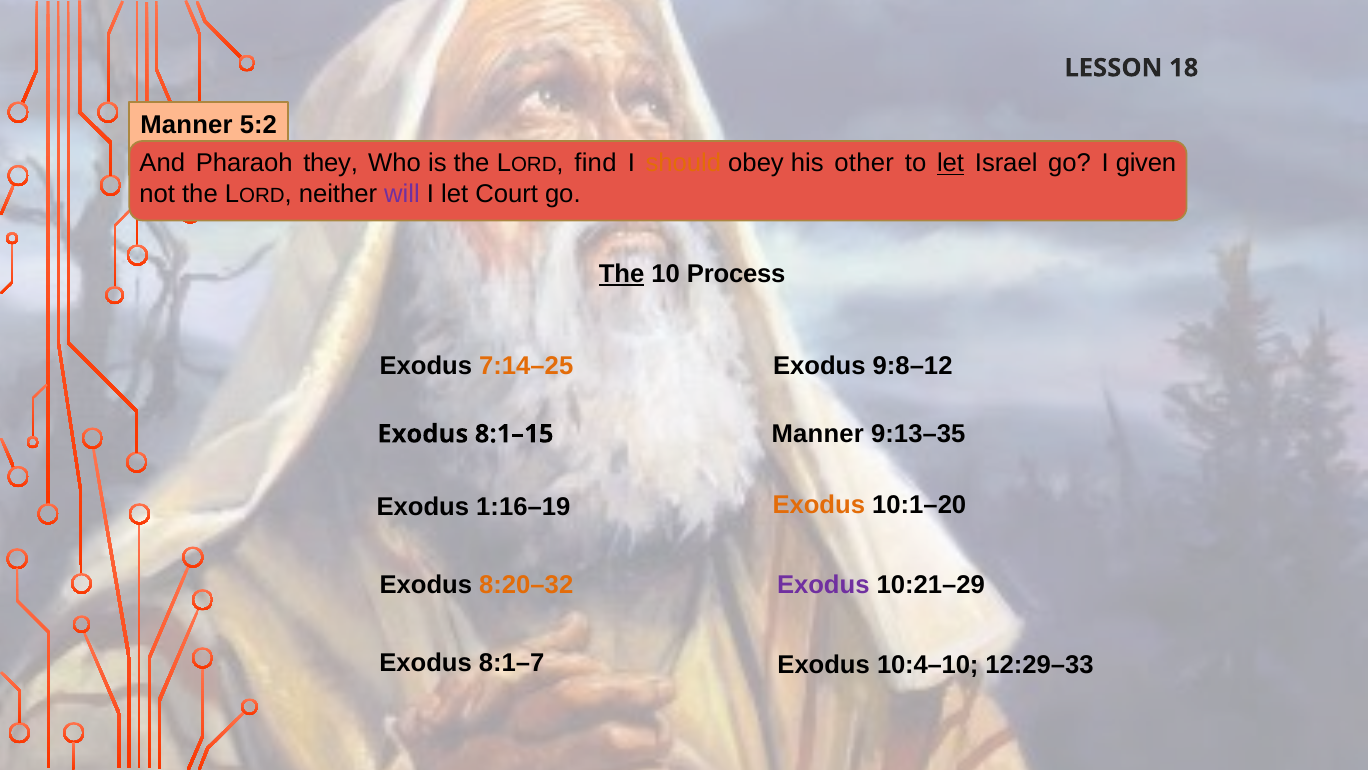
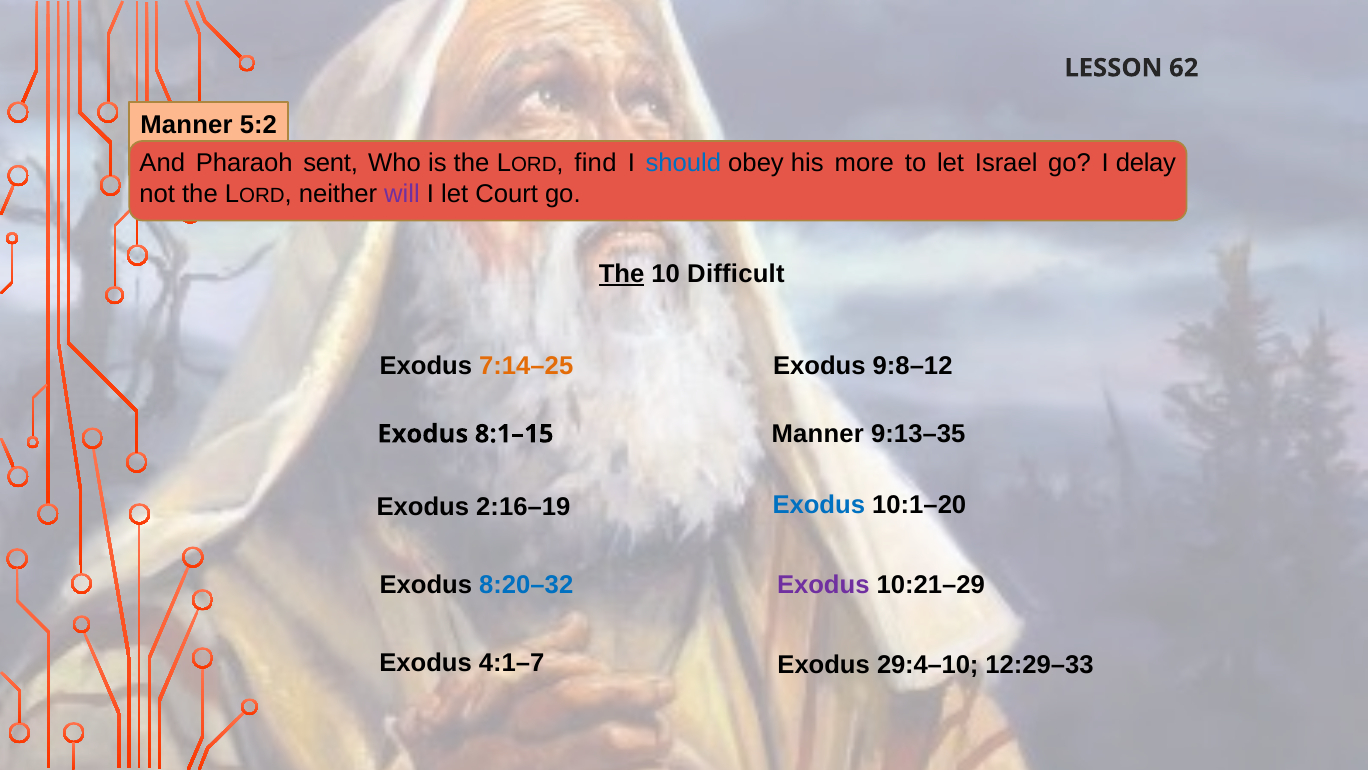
18: 18 -> 62
they: they -> sent
should colour: orange -> blue
other: other -> more
let at (951, 163) underline: present -> none
given: given -> delay
Process: Process -> Difficult
Exodus at (819, 504) colour: orange -> blue
1:16–19: 1:16–19 -> 2:16–19
8:20–32 colour: orange -> blue
8:1–7: 8:1–7 -> 4:1–7
10:4–10: 10:4–10 -> 29:4–10
